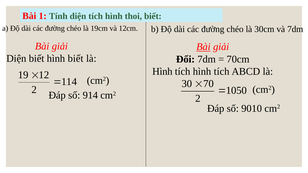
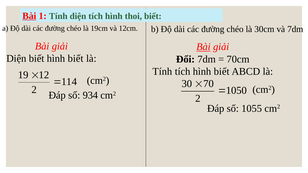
Bài at (29, 16) underline: none -> present
Hình at (162, 72): Hình -> Tính
tích hình tích: tích -> biết
914: 914 -> 934
9010: 9010 -> 1055
